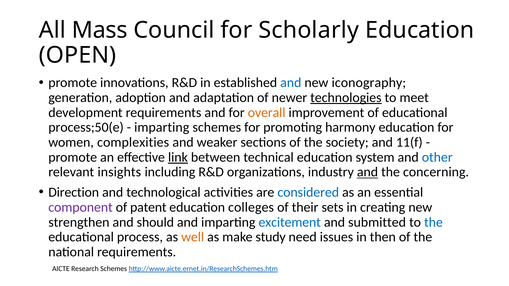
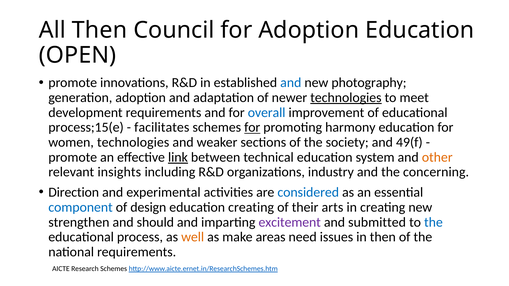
All Mass: Mass -> Then
for Scholarly: Scholarly -> Adoption
iconography: iconography -> photography
overall colour: orange -> blue
process;50(e: process;50(e -> process;15(e
imparting at (162, 128): imparting -> facilitates
for at (252, 128) underline: none -> present
women complexities: complexities -> technologies
11(f: 11(f -> 49(f
other colour: blue -> orange
and at (367, 172) underline: present -> none
technological: technological -> experimental
component colour: purple -> blue
patent: patent -> design
education colleges: colleges -> creating
sets: sets -> arts
excitement colour: blue -> purple
study: study -> areas
